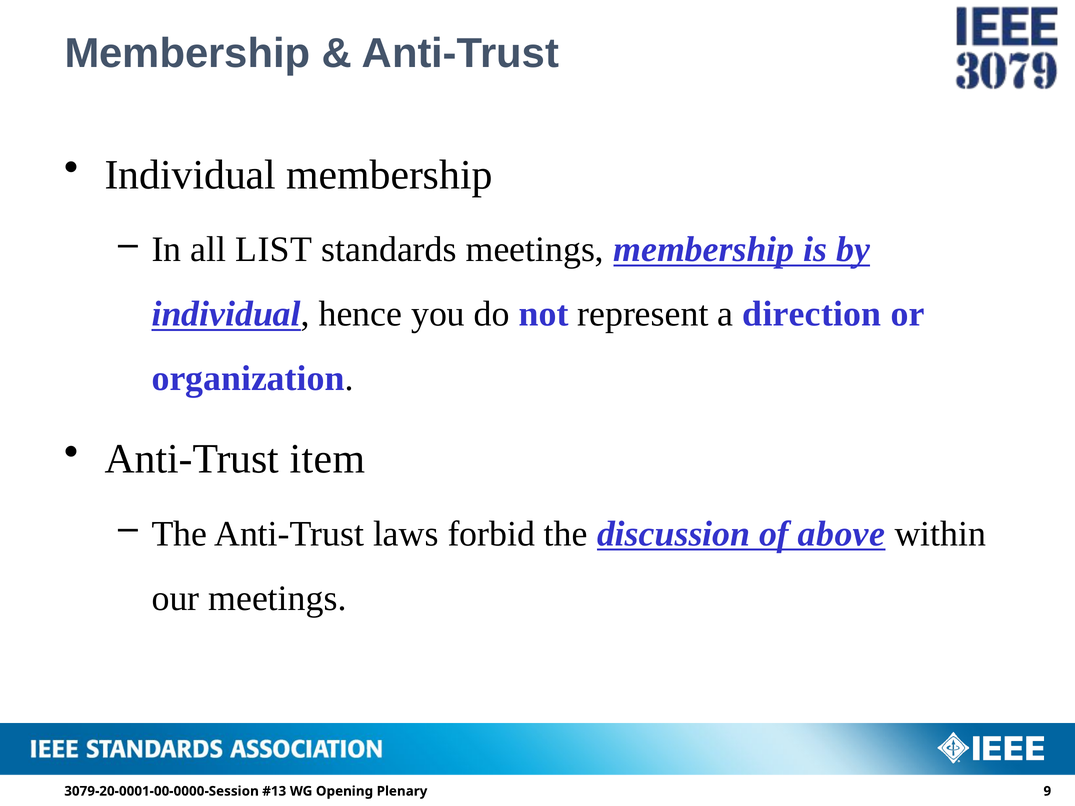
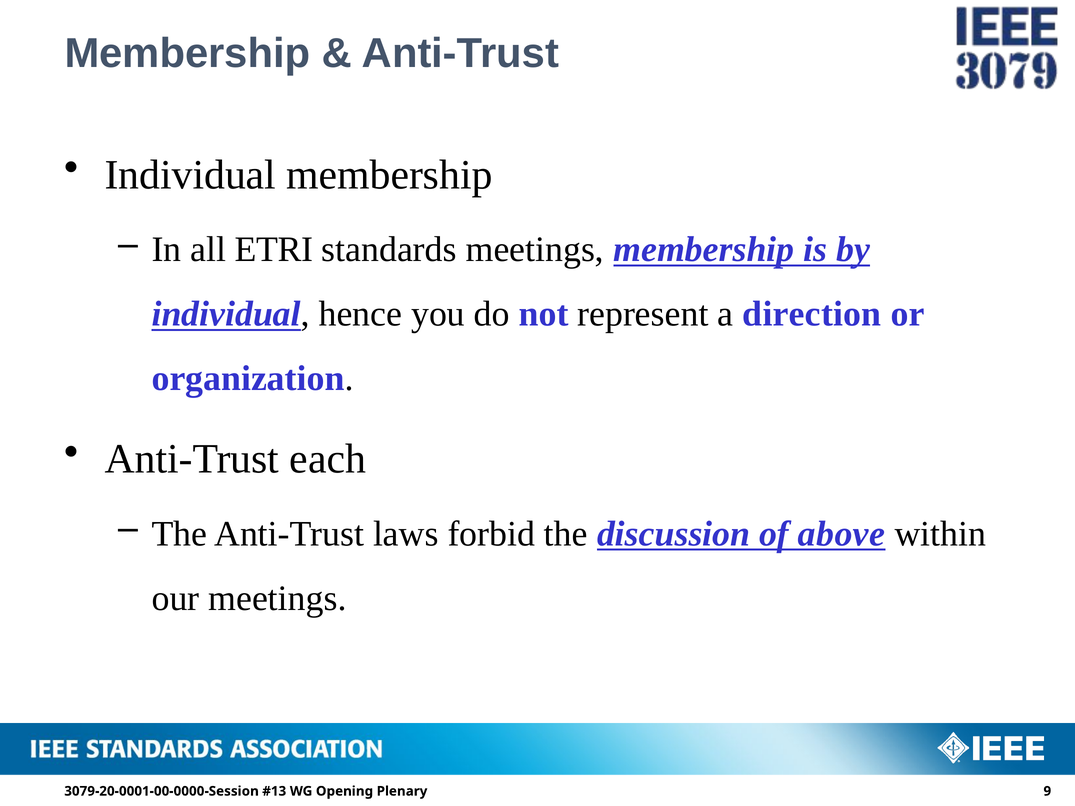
LIST: LIST -> ETRI
item: item -> each
